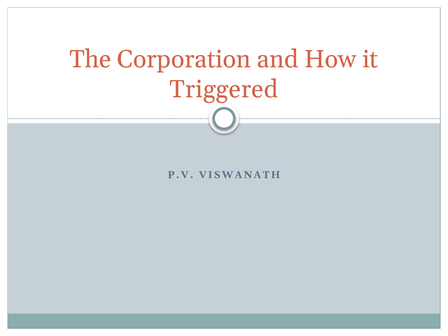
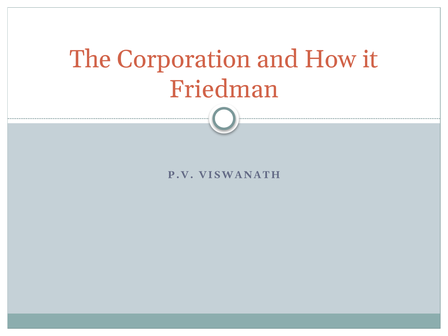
Triggered: Triggered -> Friedman
